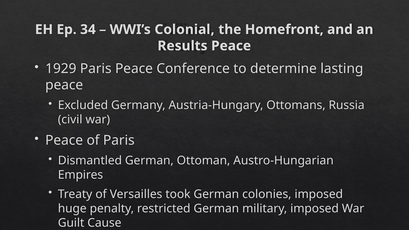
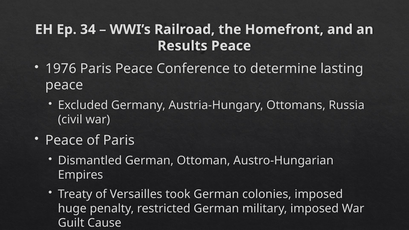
Colonial: Colonial -> Railroad
1929: 1929 -> 1976
